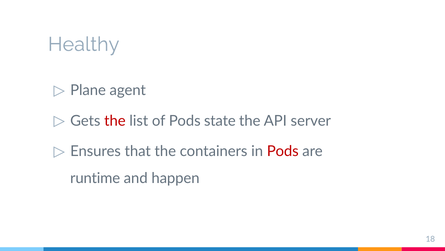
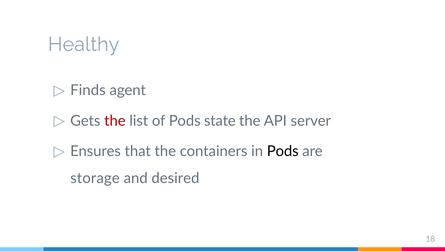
Plane: Plane -> Finds
Pods at (283, 151) colour: red -> black
runtime: runtime -> storage
happen: happen -> desired
